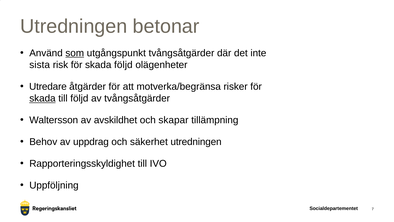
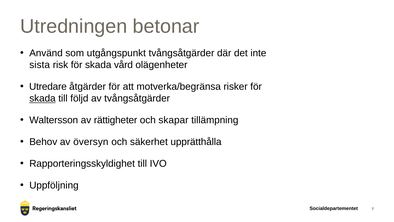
som underline: present -> none
skada följd: följd -> vård
avskildhet: avskildhet -> rättigheter
uppdrag: uppdrag -> översyn
säkerhet utredningen: utredningen -> upprätthålla
